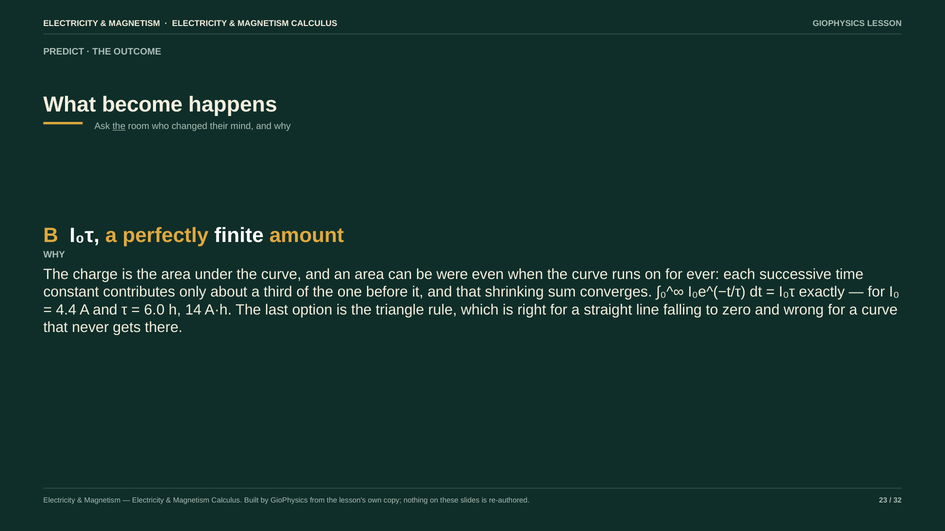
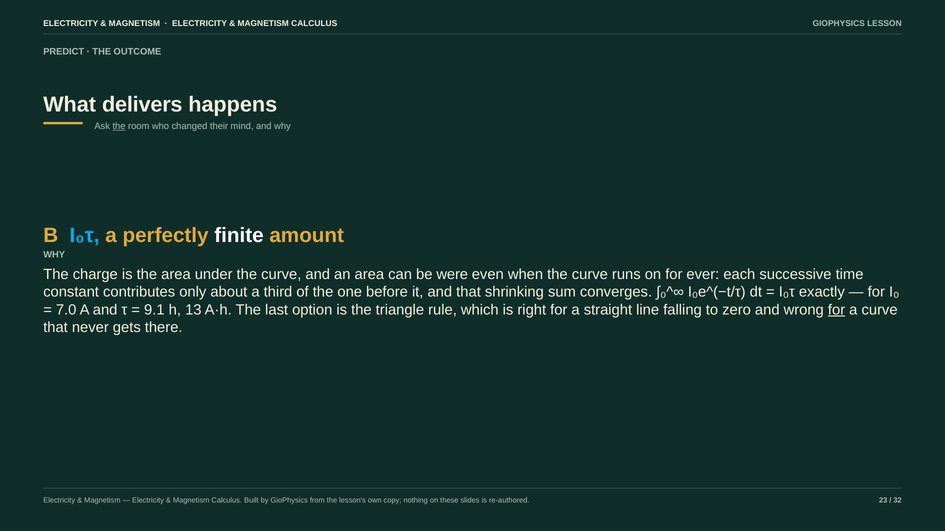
become: become -> delivers
I₀τ at (85, 236) colour: white -> light blue
4.4: 4.4 -> 7.0
6.0: 6.0 -> 9.1
14: 14 -> 13
for at (837, 310) underline: none -> present
